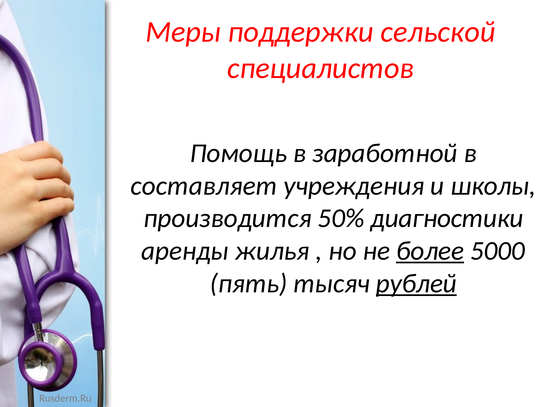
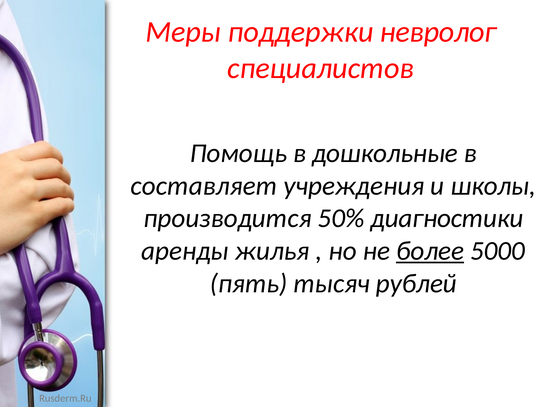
сельской: сельской -> невролог
заработной: заработной -> дошкольные
рублей underline: present -> none
